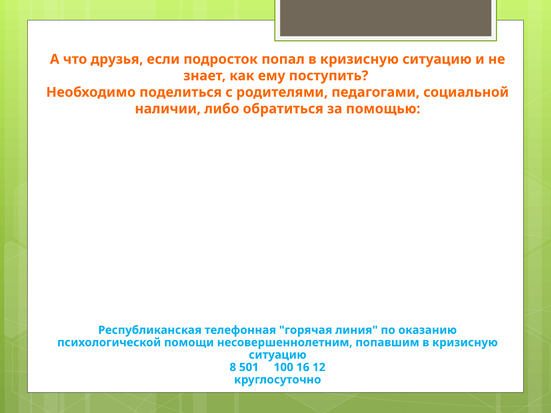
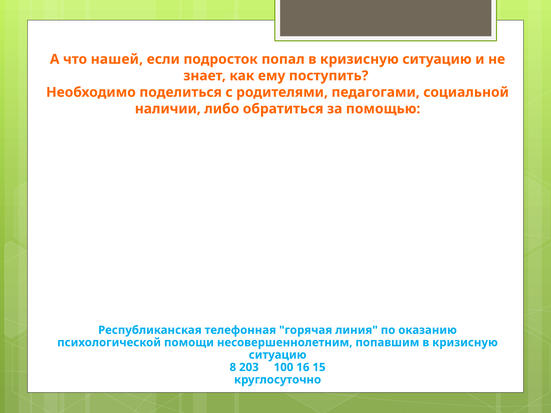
друзья: друзья -> нашей
501: 501 -> 203
12: 12 -> 15
